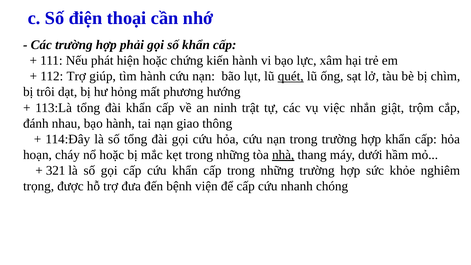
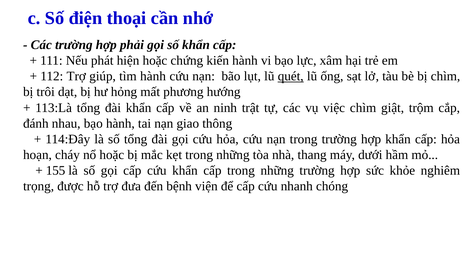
việc nhắn: nhắn -> chìm
nhà underline: present -> none
321: 321 -> 155
